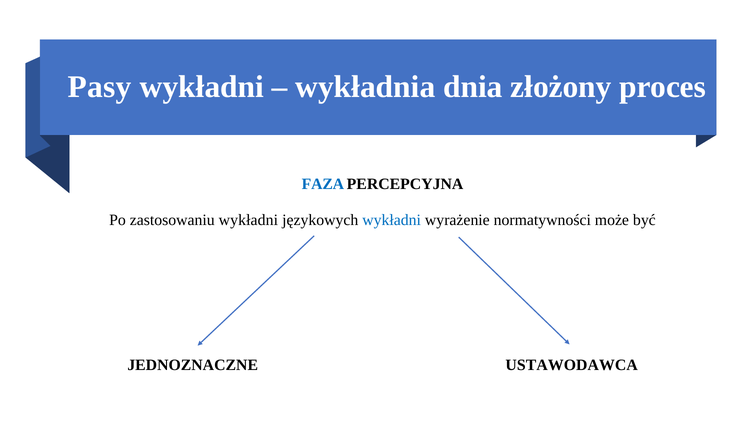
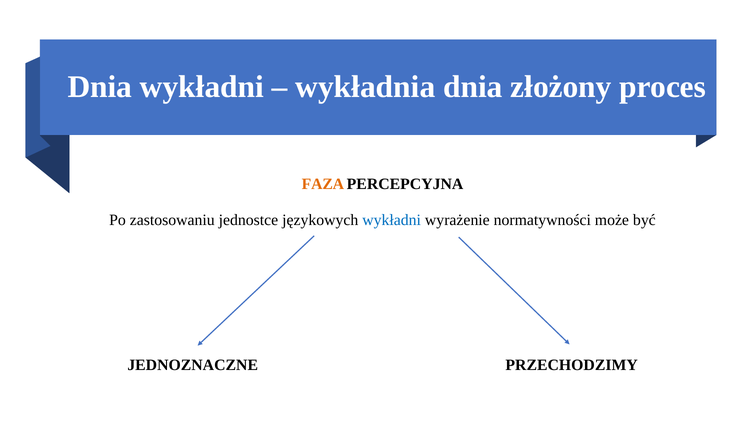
Pasy at (100, 87): Pasy -> Dnia
FAZA colour: blue -> orange
zastosowaniu wykładni: wykładni -> jednostce
USTAWODAWCA: USTAWODAWCA -> PRZECHODZIMY
